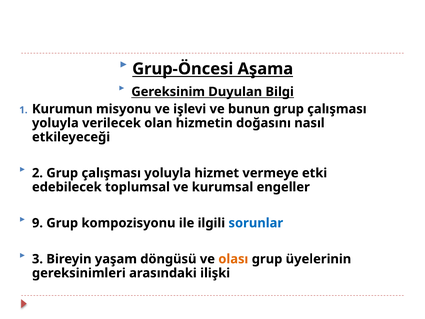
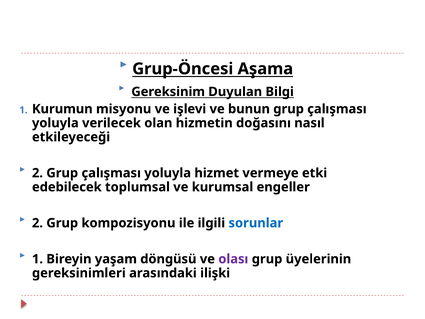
9 at (37, 223): 9 -> 2
3 at (37, 259): 3 -> 1
olası colour: orange -> purple
